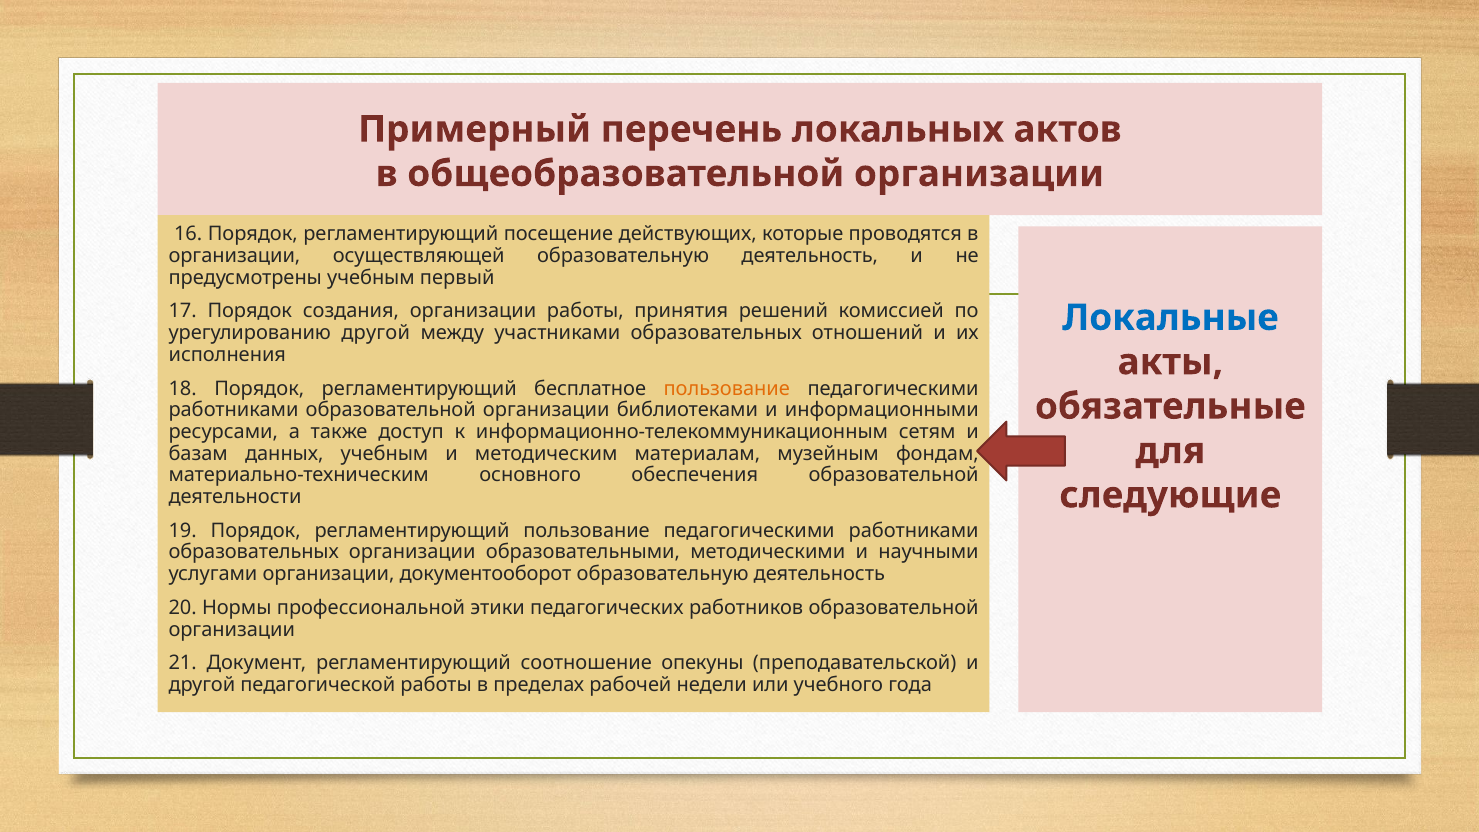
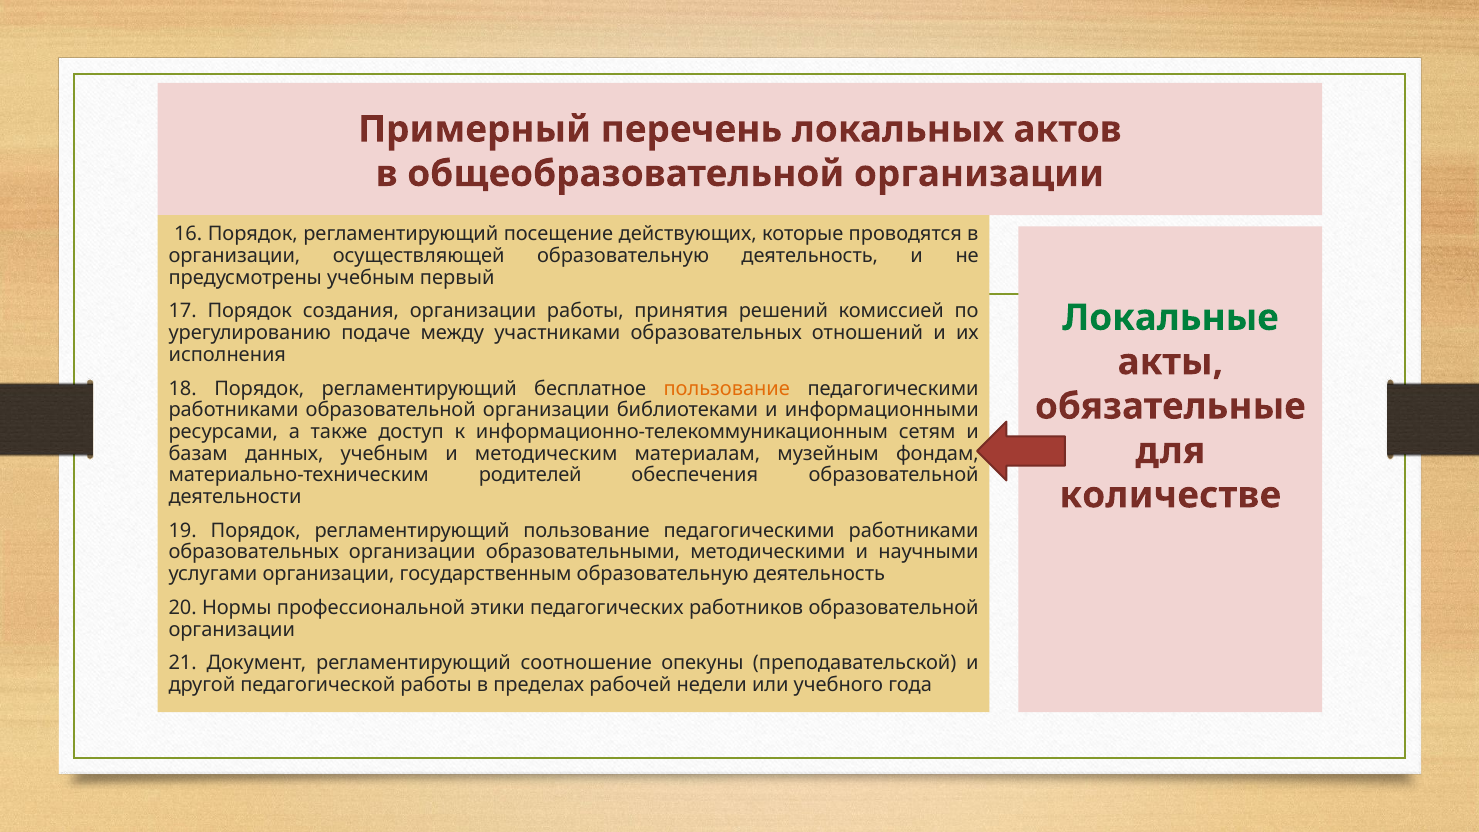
Локальные colour: blue -> green
урегулированию другой: другой -> подаче
основного: основного -> родителей
следующие: следующие -> количестве
документооборот: документооборот -> государственным
